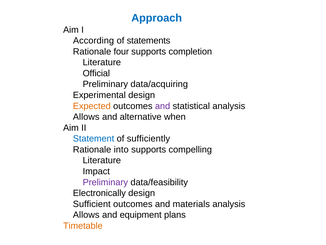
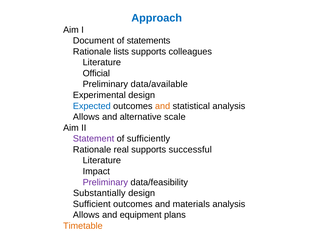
According: According -> Document
four: four -> lists
completion: completion -> colleagues
data/acquiring: data/acquiring -> data/available
Expected colour: orange -> blue
and at (163, 106) colour: purple -> orange
when: when -> scale
Statement colour: blue -> purple
into: into -> real
compelling: compelling -> successful
Electronically: Electronically -> Substantially
